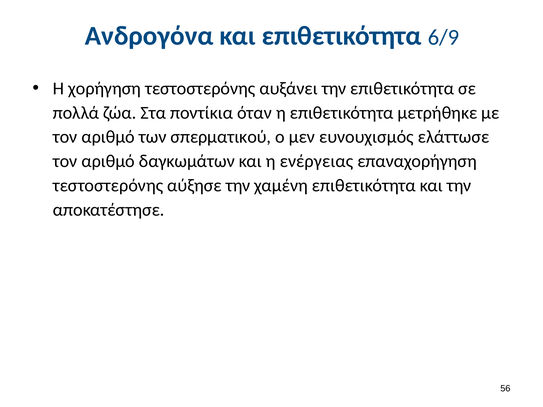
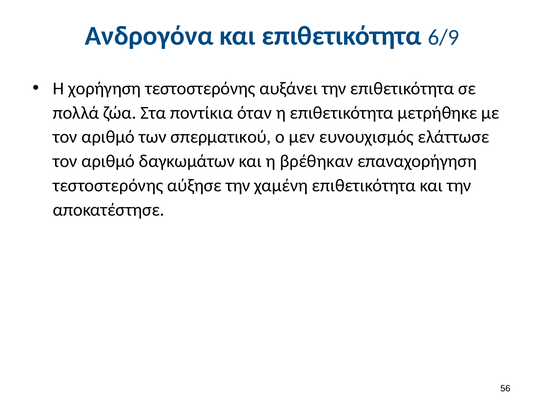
ενέργειας: ενέργειας -> βρέθηκαν
